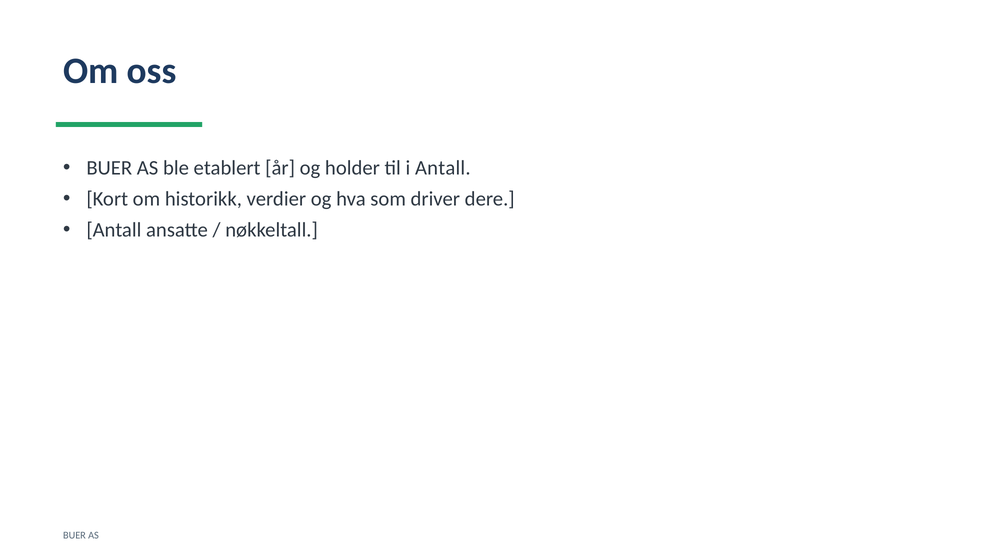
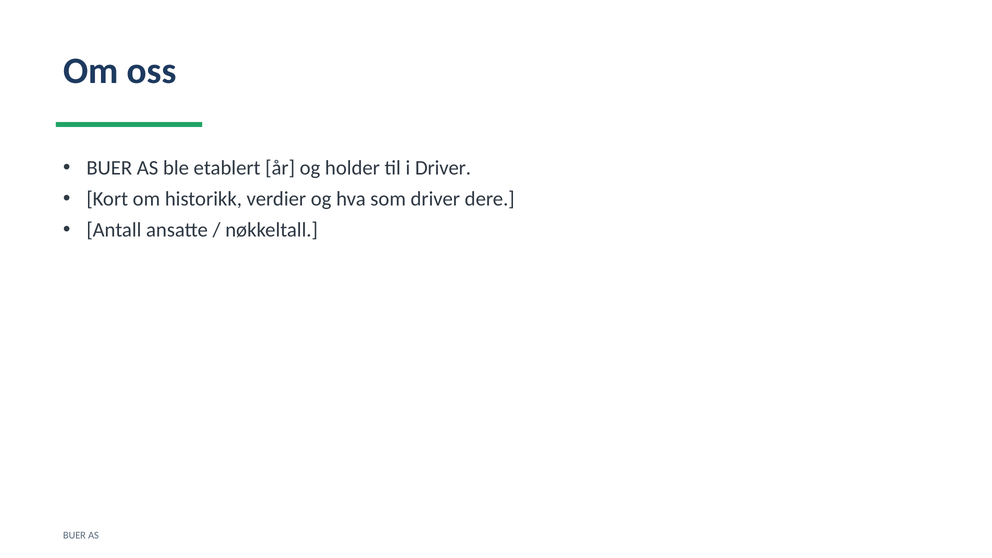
i Antall: Antall -> Driver
